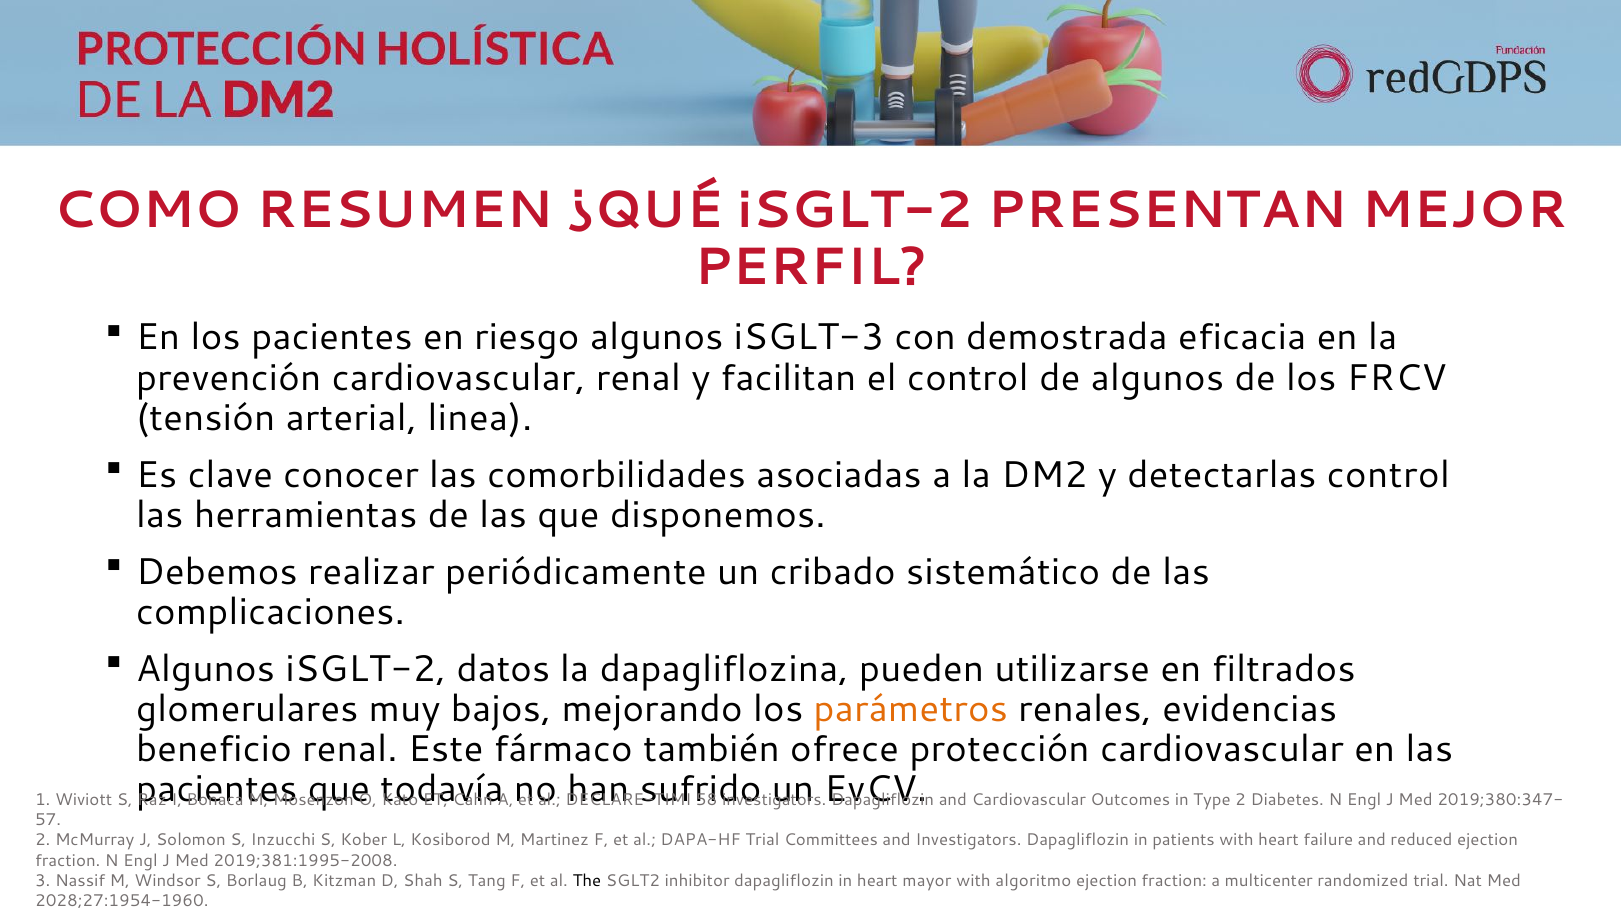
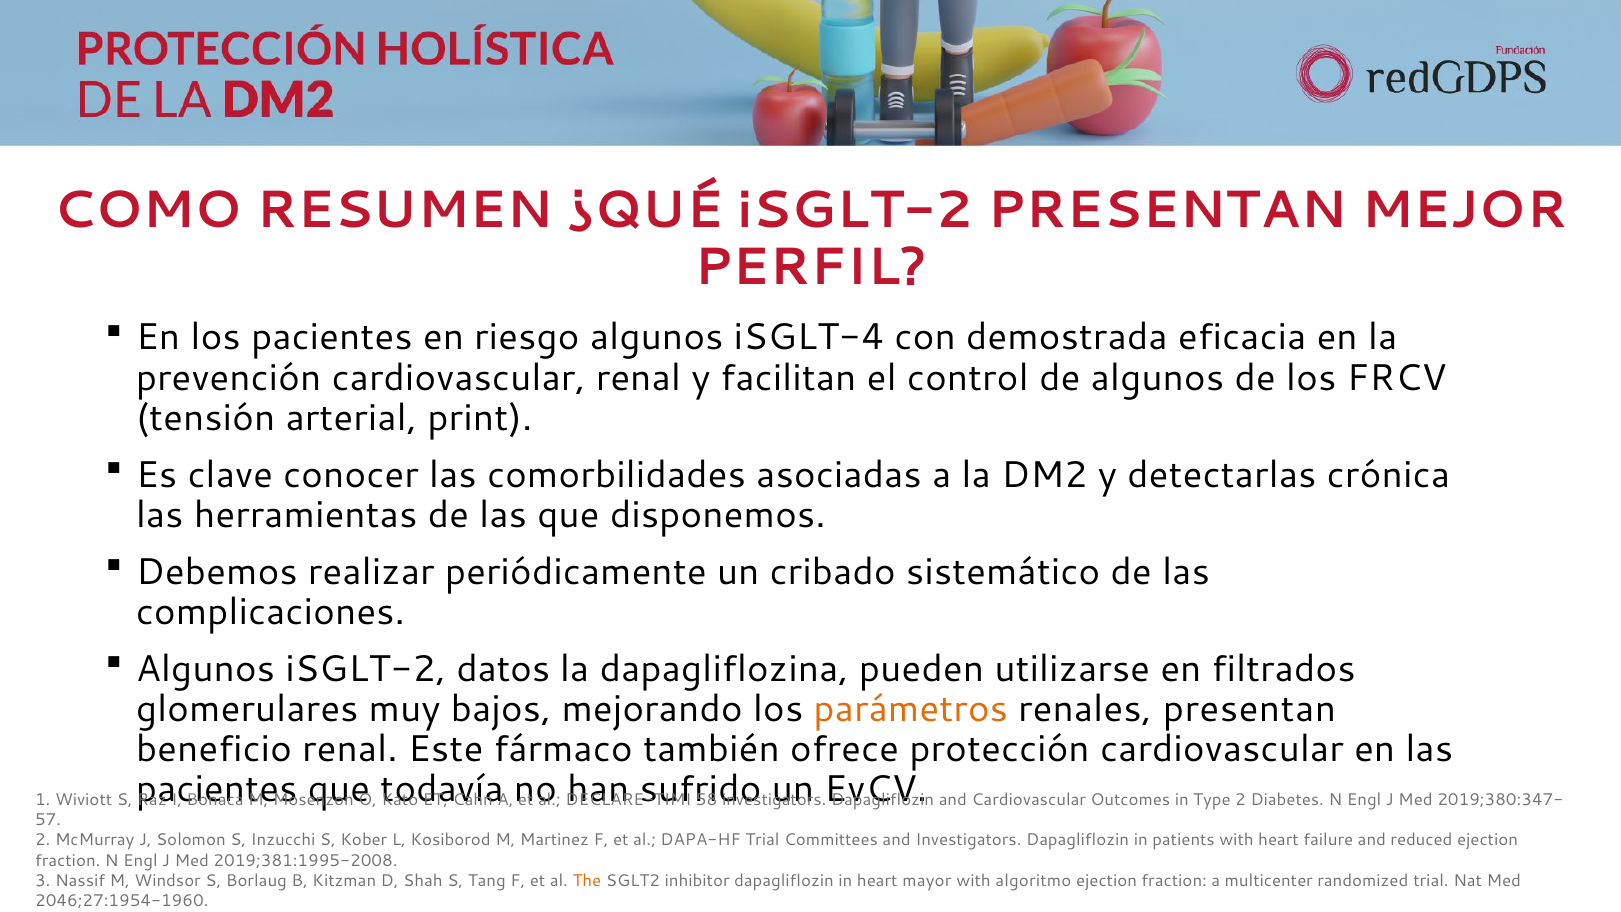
iSGLT-3: iSGLT-3 -> iSGLT-4
linea: linea -> print
detectarlas control: control -> crónica
renales evidencias: evidencias -> presentan
The colour: black -> orange
2028;27:1954-1960: 2028;27:1954-1960 -> 2046;27:1954-1960
